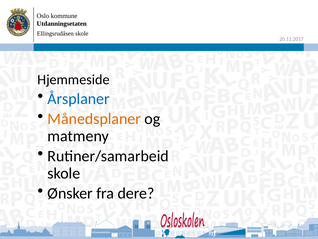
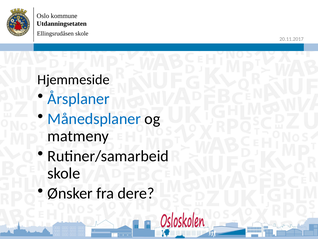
Månedsplaner colour: orange -> blue
